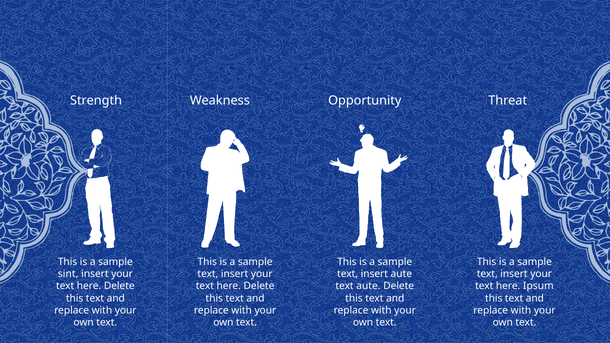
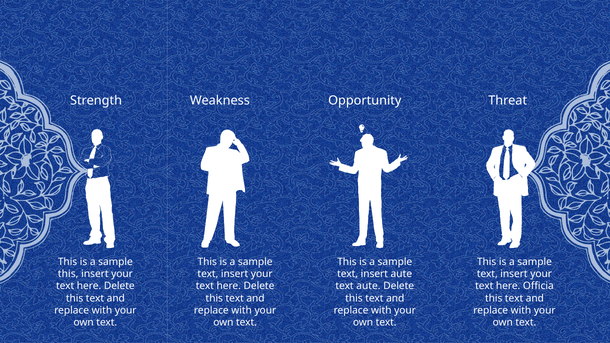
sint at (68, 274): sint -> this
Ipsum: Ipsum -> Officia
